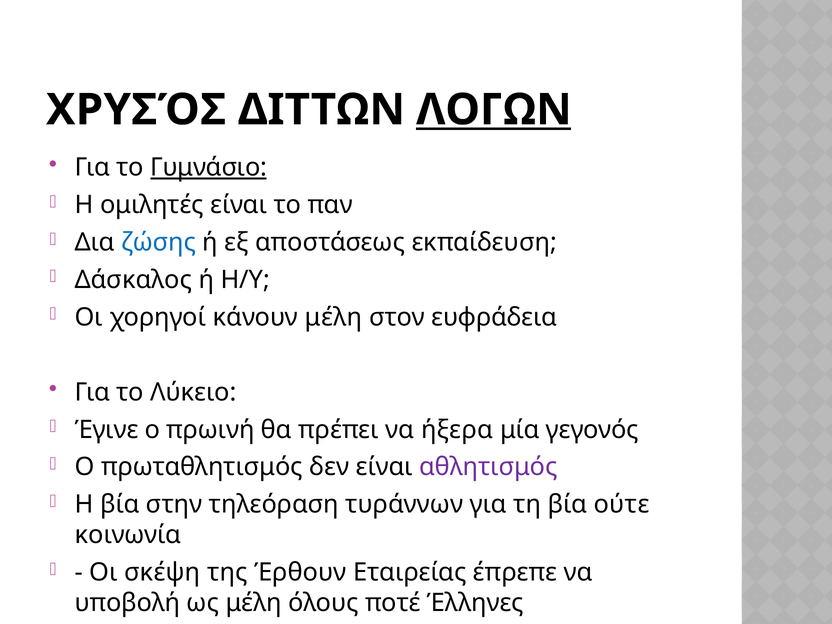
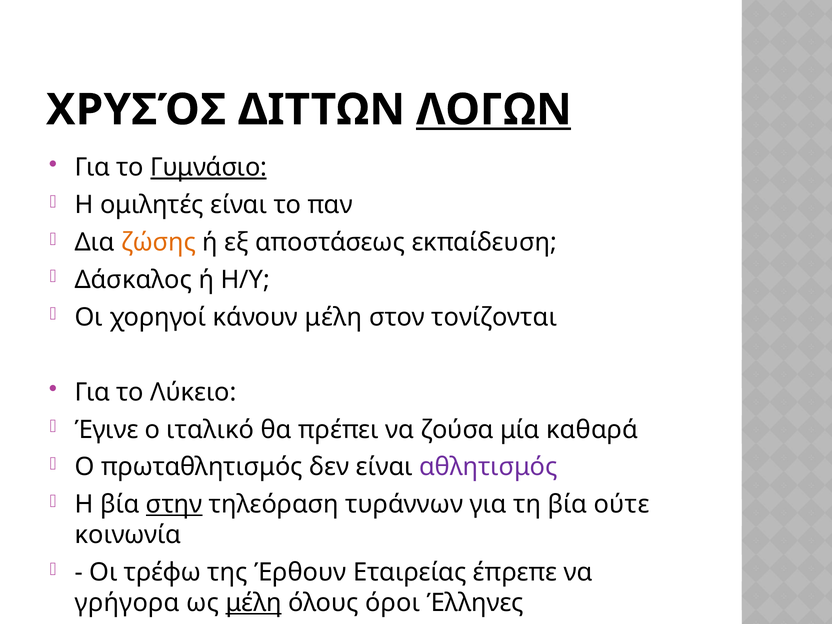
ζώσης colour: blue -> orange
ευφράδεια: ευφράδεια -> τονίζονται
πρωινή: πρωινή -> ιταλικό
ήξερα: ήξερα -> ζούσα
γεγονός: γεγονός -> καθαρά
στην underline: none -> present
σκέψη: σκέψη -> τρέφω
υποβολή: υποβολή -> γρήγορα
μέλη at (254, 603) underline: none -> present
ποτέ: ποτέ -> όροι
